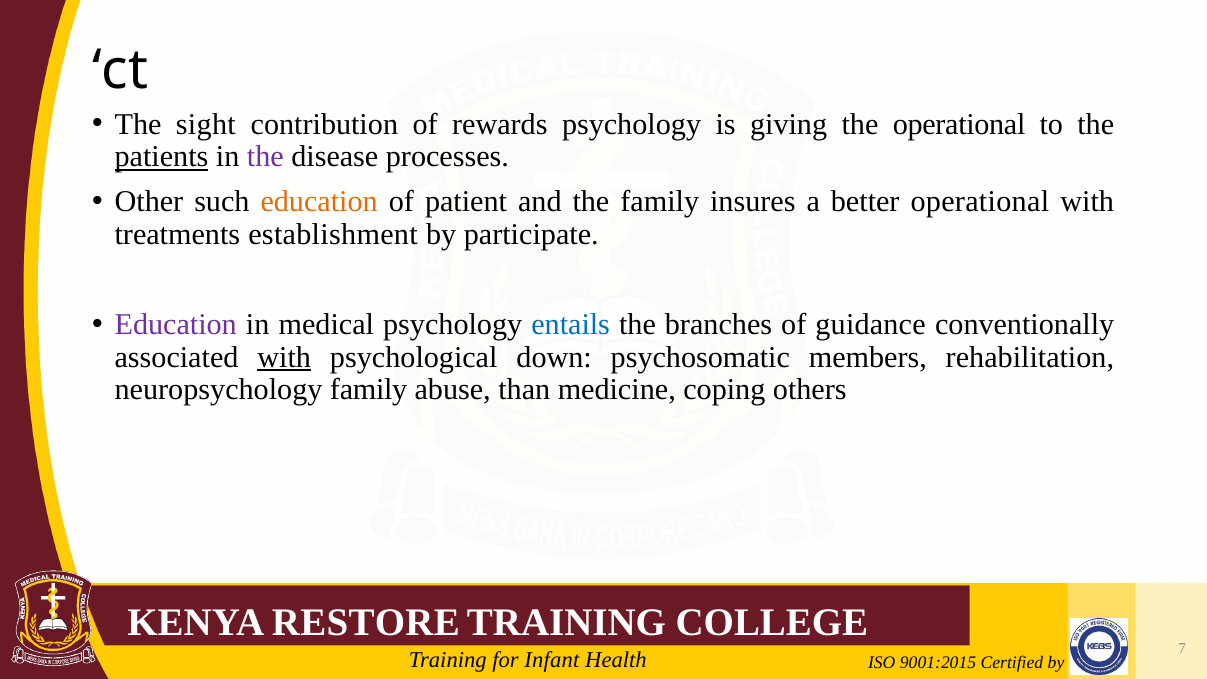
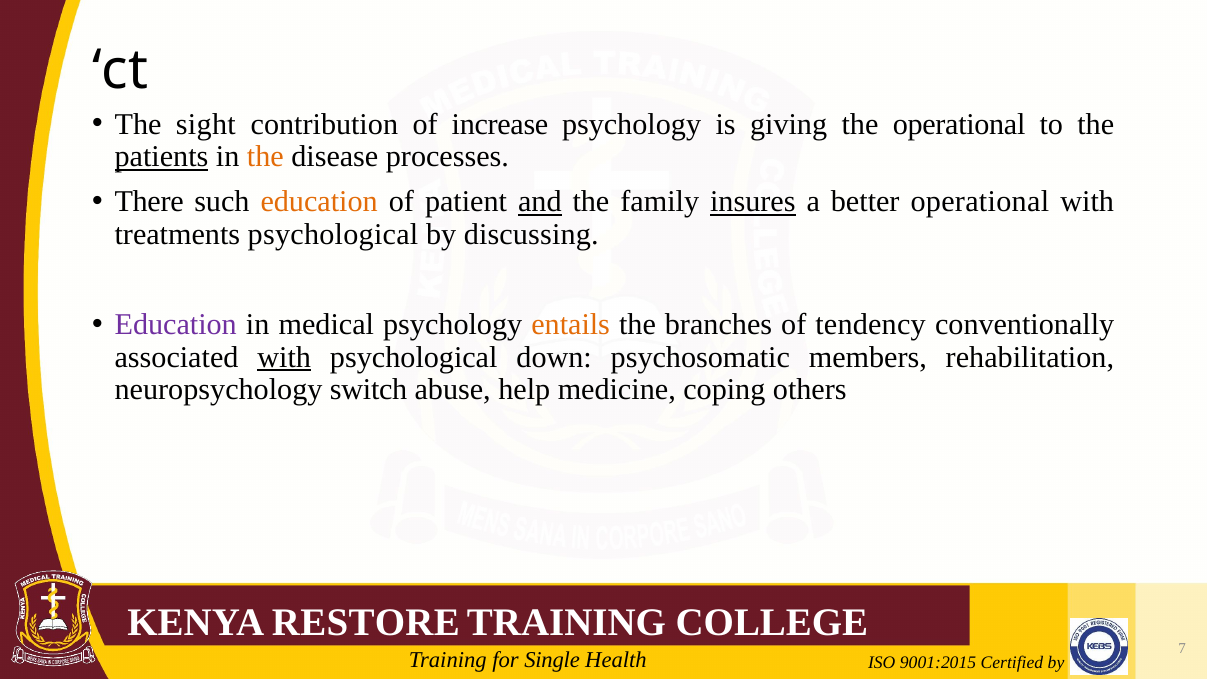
rewards: rewards -> increase
the at (265, 157) colour: purple -> orange
Other: Other -> There
and underline: none -> present
insures underline: none -> present
treatments establishment: establishment -> psychological
participate: participate -> discussing
entails colour: blue -> orange
guidance: guidance -> tendency
neuropsychology family: family -> switch
than: than -> help
Infant: Infant -> Single
